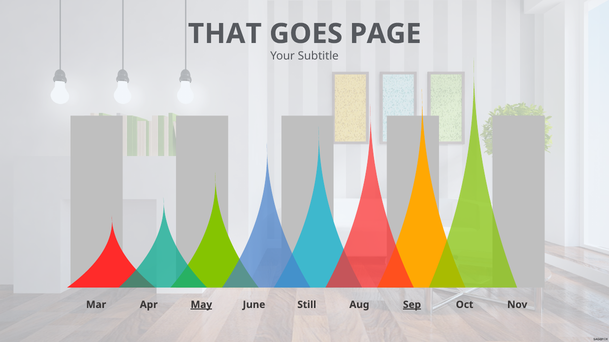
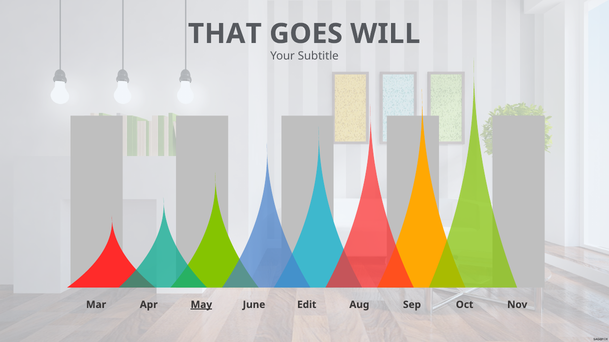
PAGE: PAGE -> WILL
Still: Still -> Edit
Sep underline: present -> none
